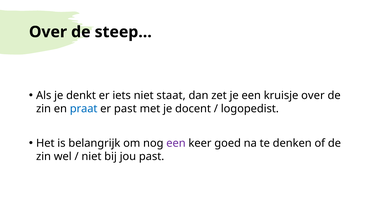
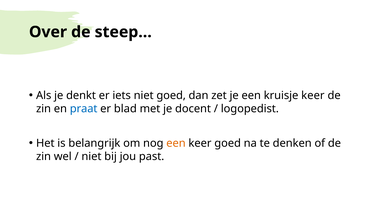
niet staat: staat -> goed
kruisje over: over -> keer
er past: past -> blad
een at (176, 143) colour: purple -> orange
